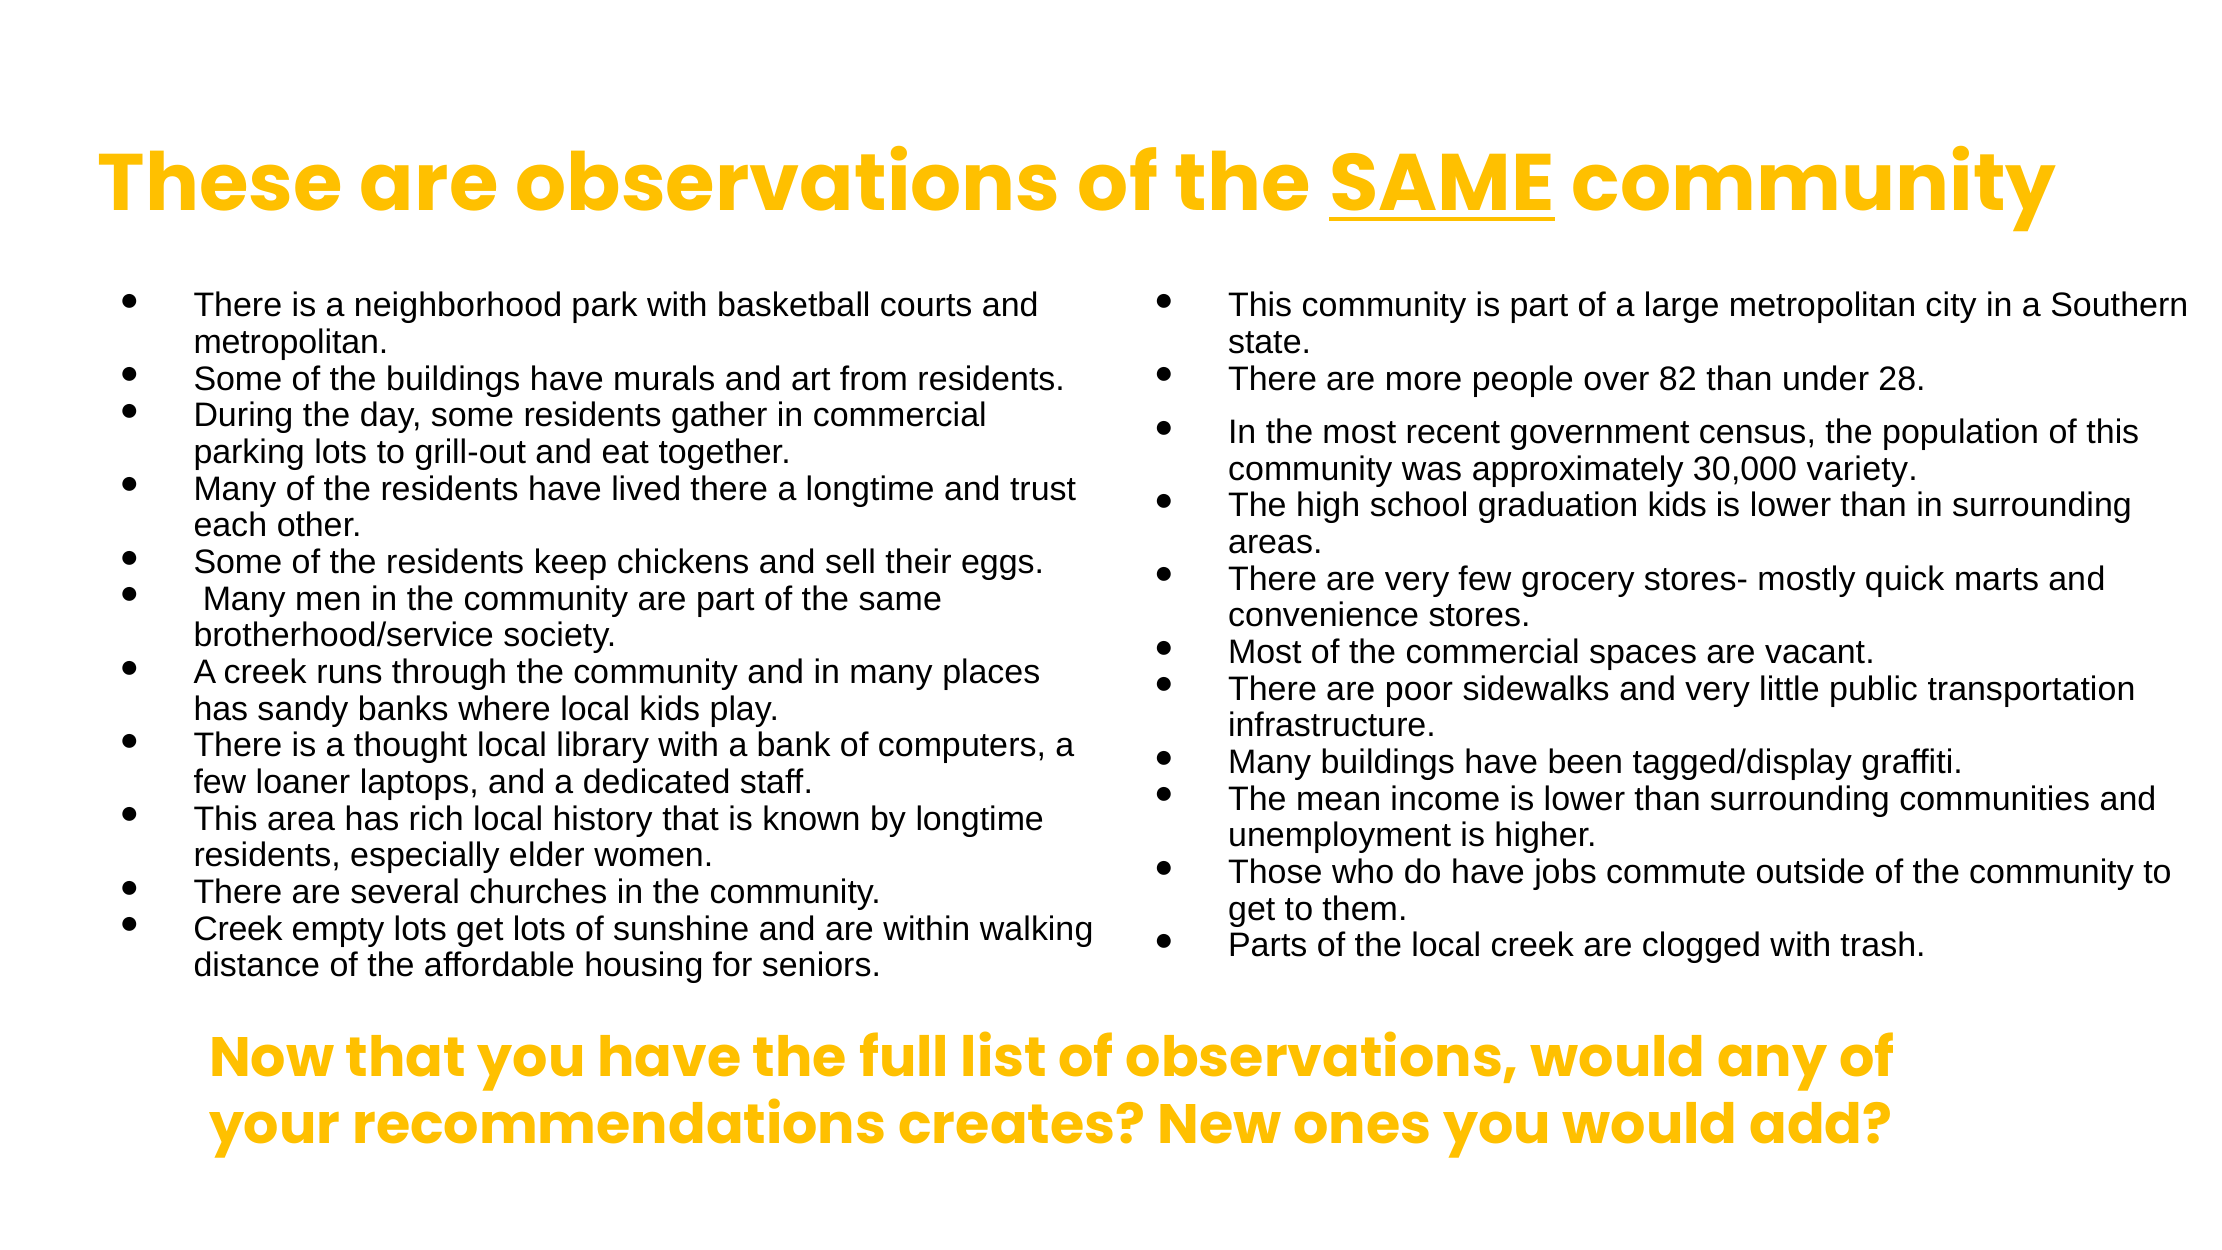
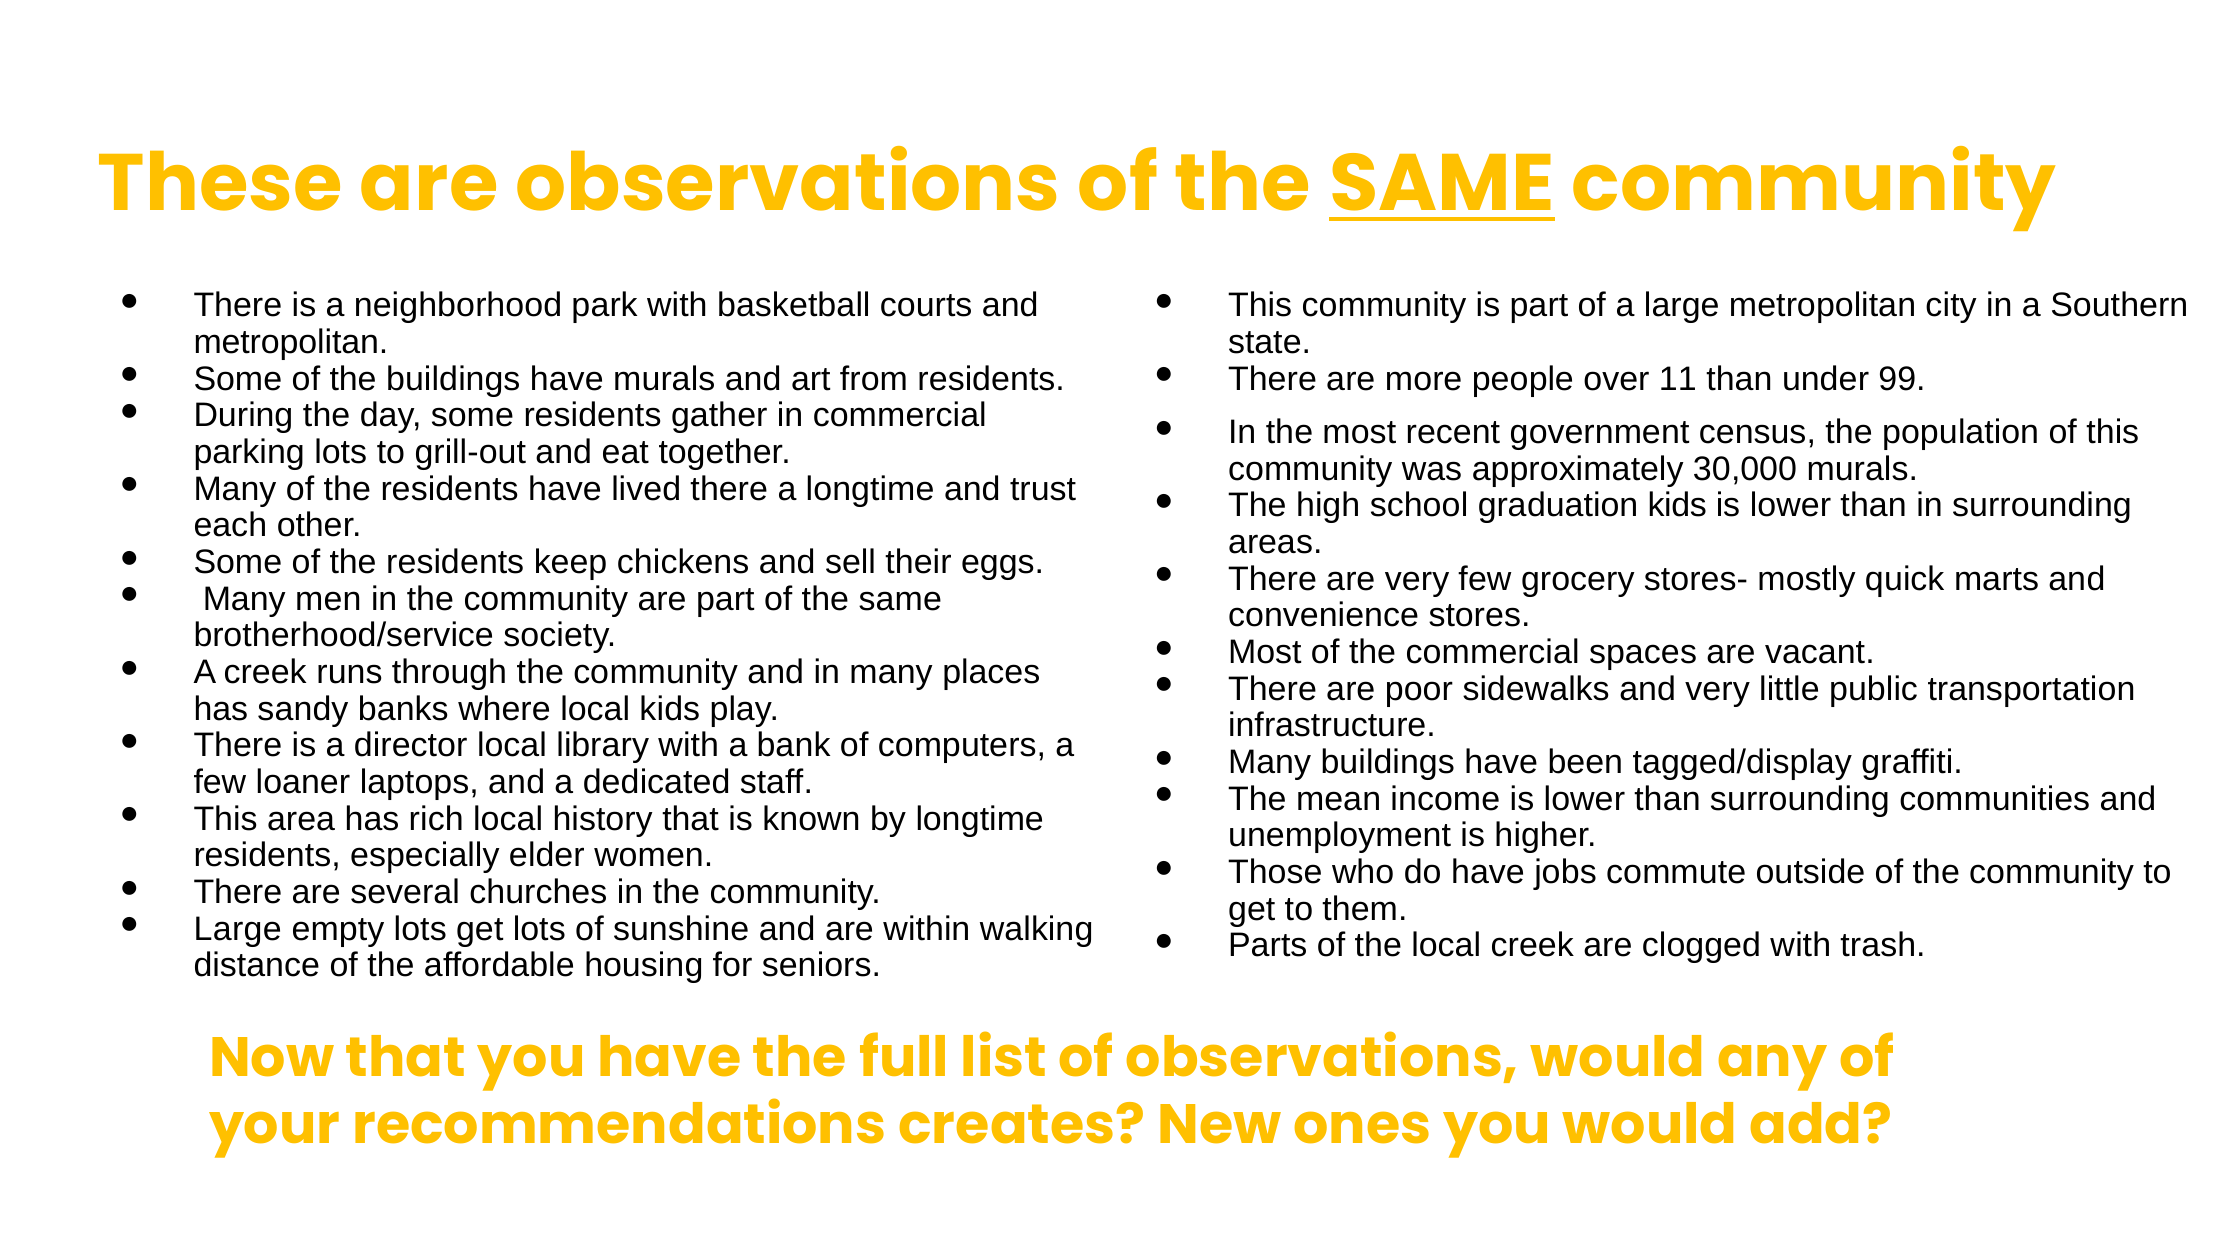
82: 82 -> 11
28: 28 -> 99
30,000 variety: variety -> murals
thought: thought -> director
Creek at (238, 929): Creek -> Large
